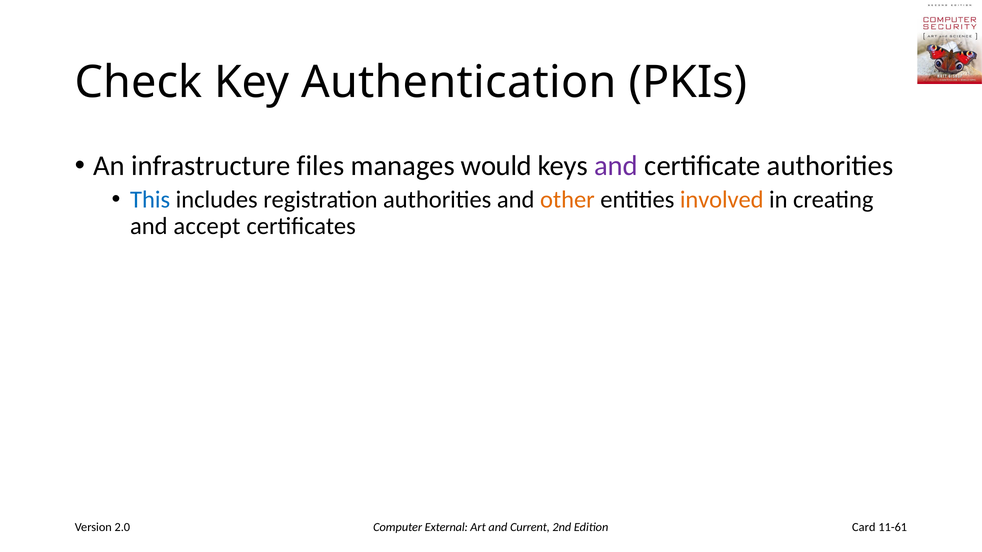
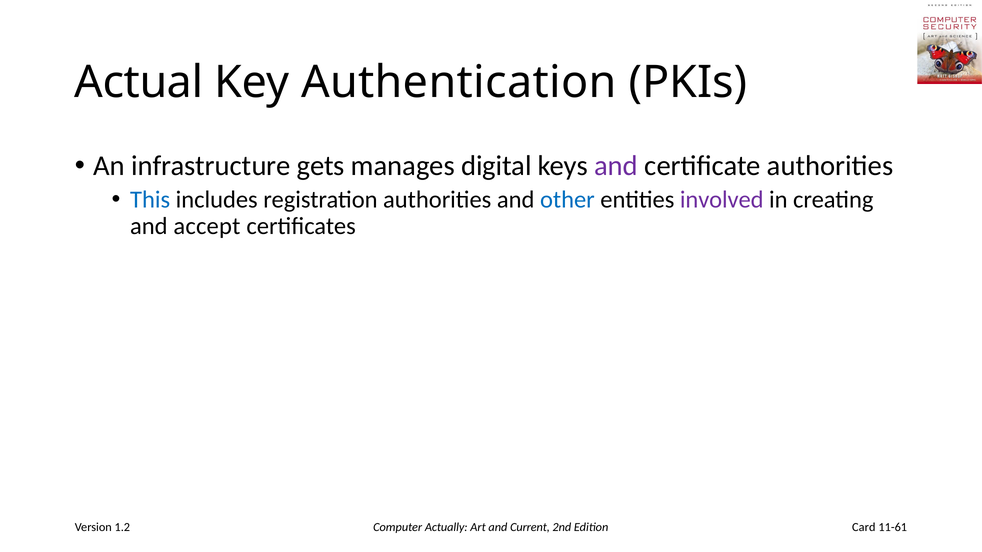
Check: Check -> Actual
files: files -> gets
would: would -> digital
other colour: orange -> blue
involved colour: orange -> purple
2.0: 2.0 -> 1.2
External: External -> Actually
